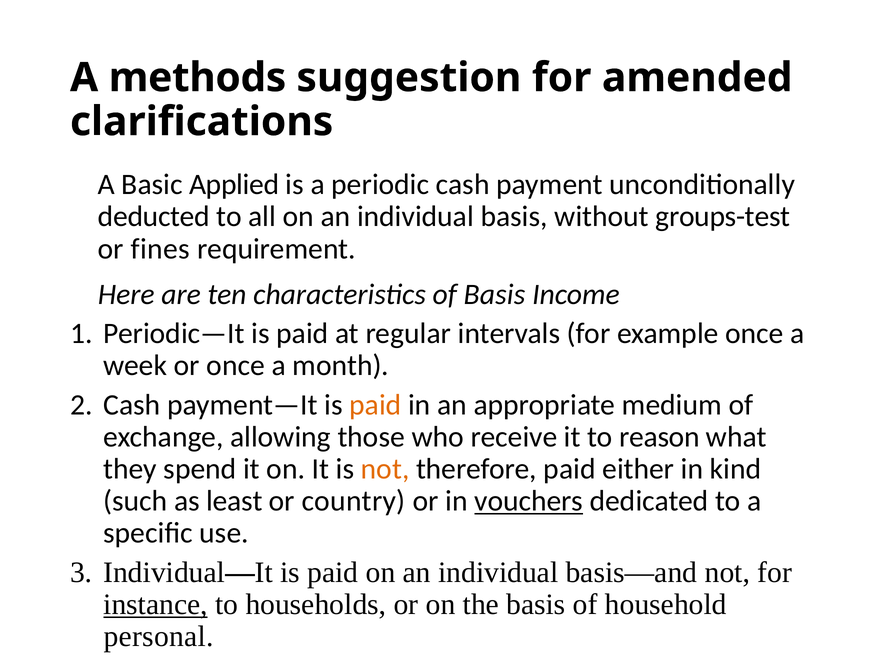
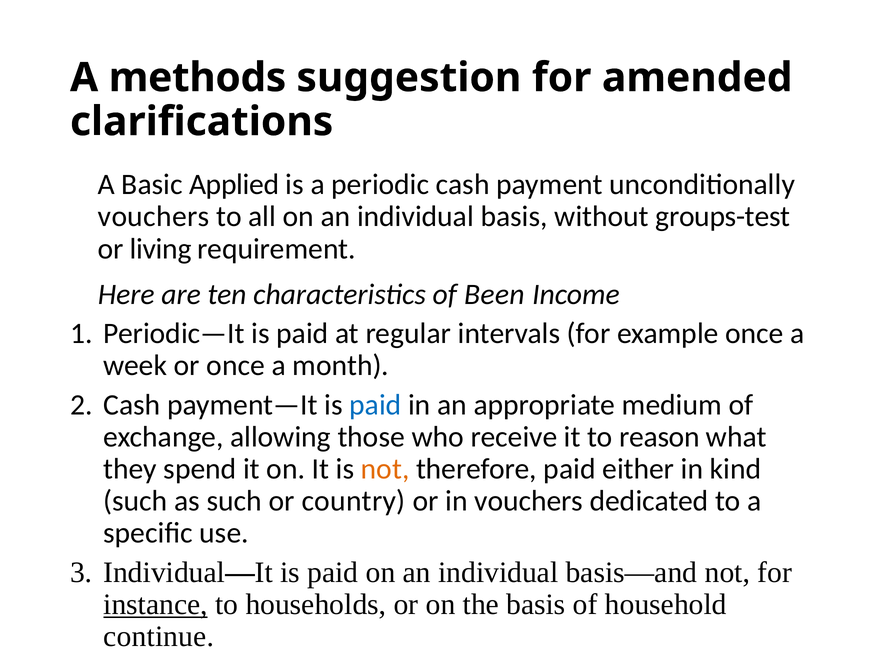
deducted at (154, 217): deducted -> vouchers
fines: fines -> living
of Basis: Basis -> Been
paid at (375, 405) colour: orange -> blue
as least: least -> such
vouchers at (529, 501) underline: present -> none
personal: personal -> continue
